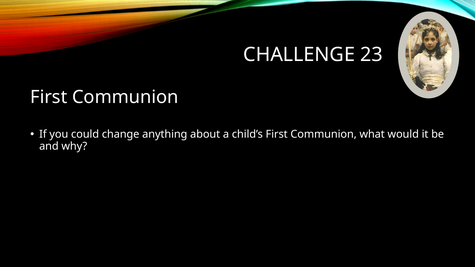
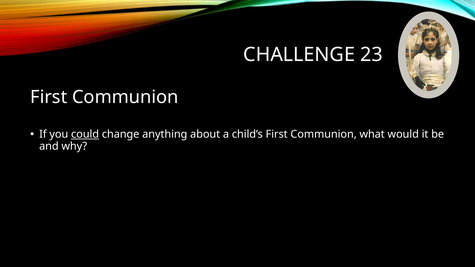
could underline: none -> present
